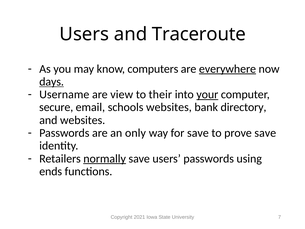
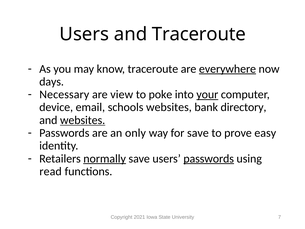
know computers: computers -> traceroute
days underline: present -> none
Username: Username -> Necessary
their: their -> poke
secure: secure -> device
websites at (83, 120) underline: none -> present
prove save: save -> easy
passwords at (209, 158) underline: none -> present
ends: ends -> read
